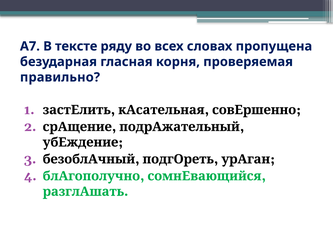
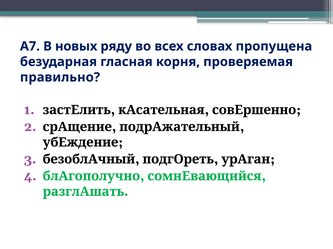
тексте: тексте -> новых
